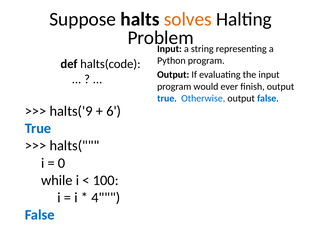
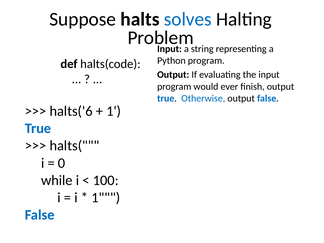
solves colour: orange -> blue
halts('9: halts('9 -> halts('6
6 at (114, 111): 6 -> 1
4 at (106, 198): 4 -> 1
